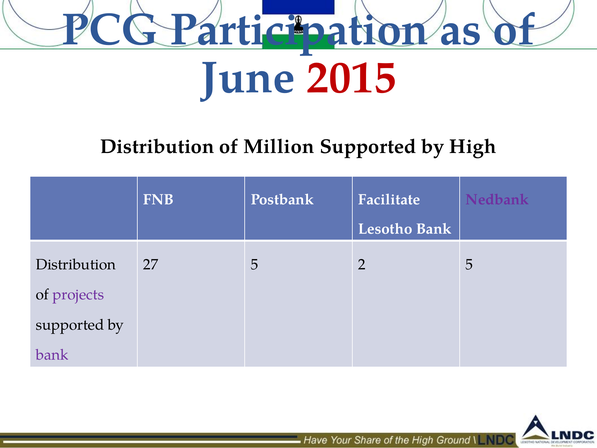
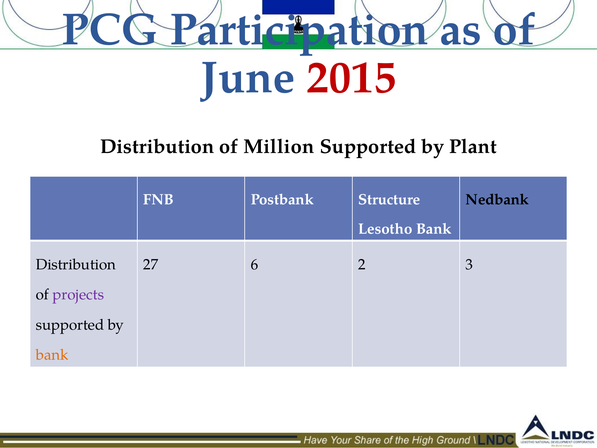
High: High -> Plant
Facilitate: Facilitate -> Structure
Nedbank colour: purple -> black
27 5: 5 -> 6
2 5: 5 -> 3
bank at (52, 355) colour: purple -> orange
